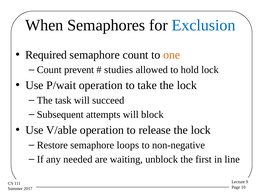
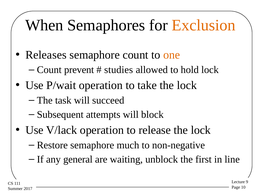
Exclusion colour: blue -> orange
Required: Required -> Releases
V/able: V/able -> V/lack
loops: loops -> much
needed: needed -> general
